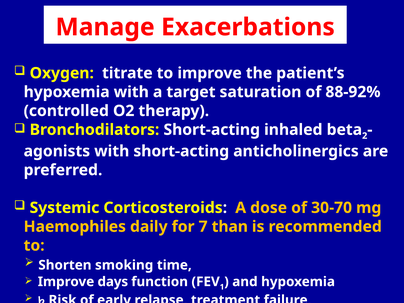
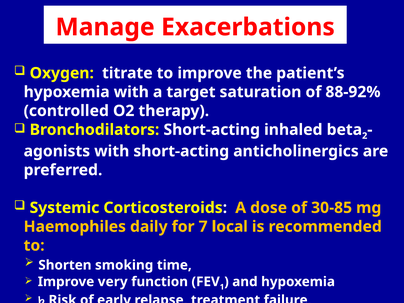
30-70: 30-70 -> 30-85
than: than -> local
days: days -> very
